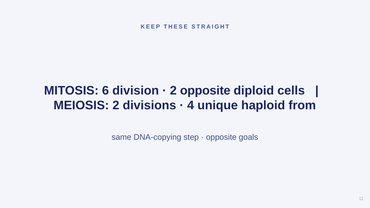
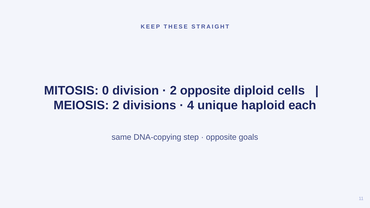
6: 6 -> 0
from: from -> each
